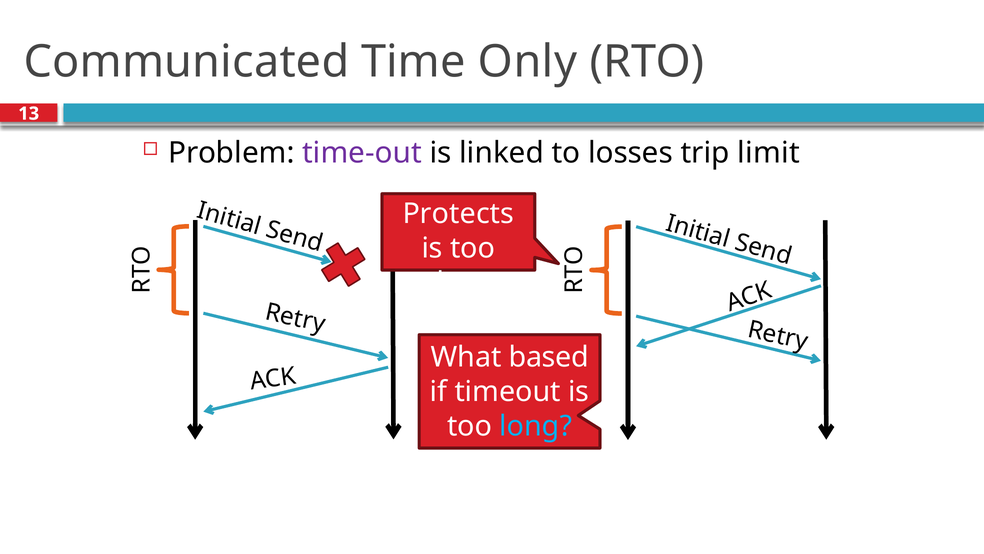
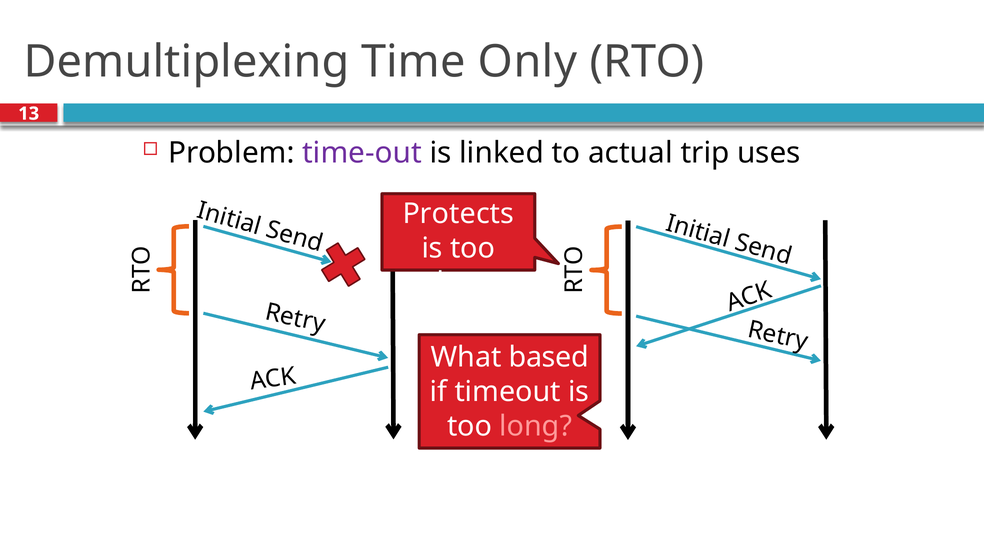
Communicated: Communicated -> Demultiplexing
losses: losses -> actual
limit: limit -> uses
long colour: light blue -> pink
